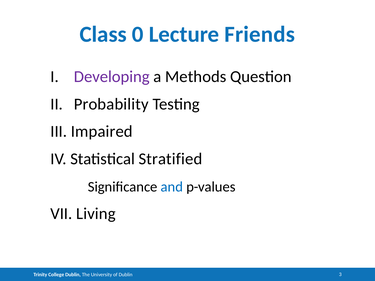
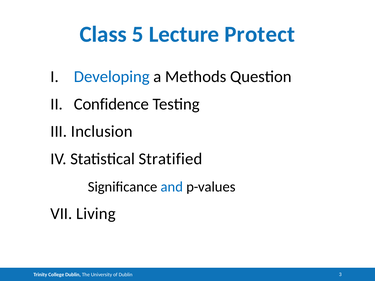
0: 0 -> 5
Friends: Friends -> Protect
Developing colour: purple -> blue
Probability: Probability -> Confidence
Impaired: Impaired -> Inclusion
